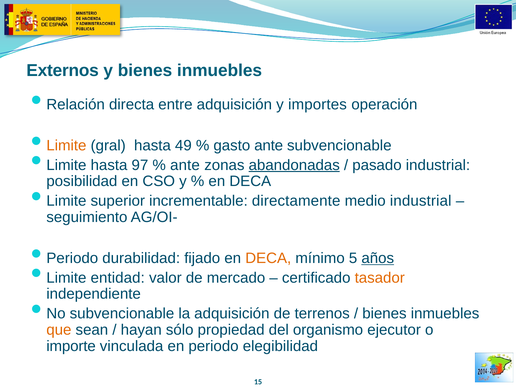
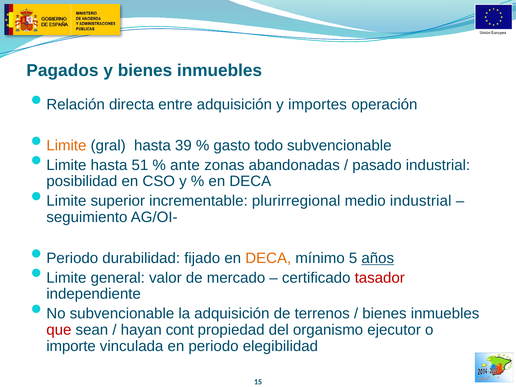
Externos: Externos -> Pagados
49: 49 -> 39
gasto ante: ante -> todo
97: 97 -> 51
abandonadas underline: present -> none
directamente: directamente -> plurirregional
entidad: entidad -> general
tasador colour: orange -> red
que colour: orange -> red
sólo: sólo -> cont
